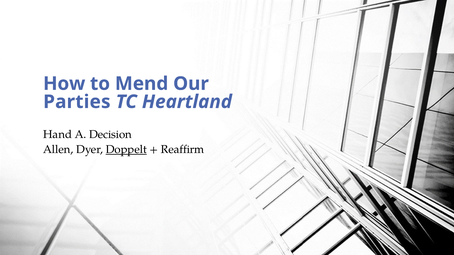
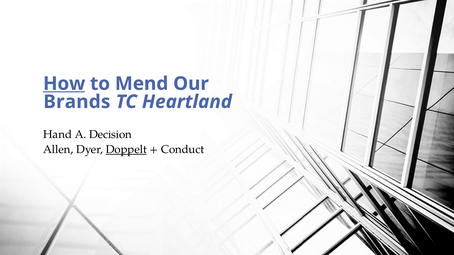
How underline: none -> present
Parties: Parties -> Brands
Reaffirm: Reaffirm -> Conduct
